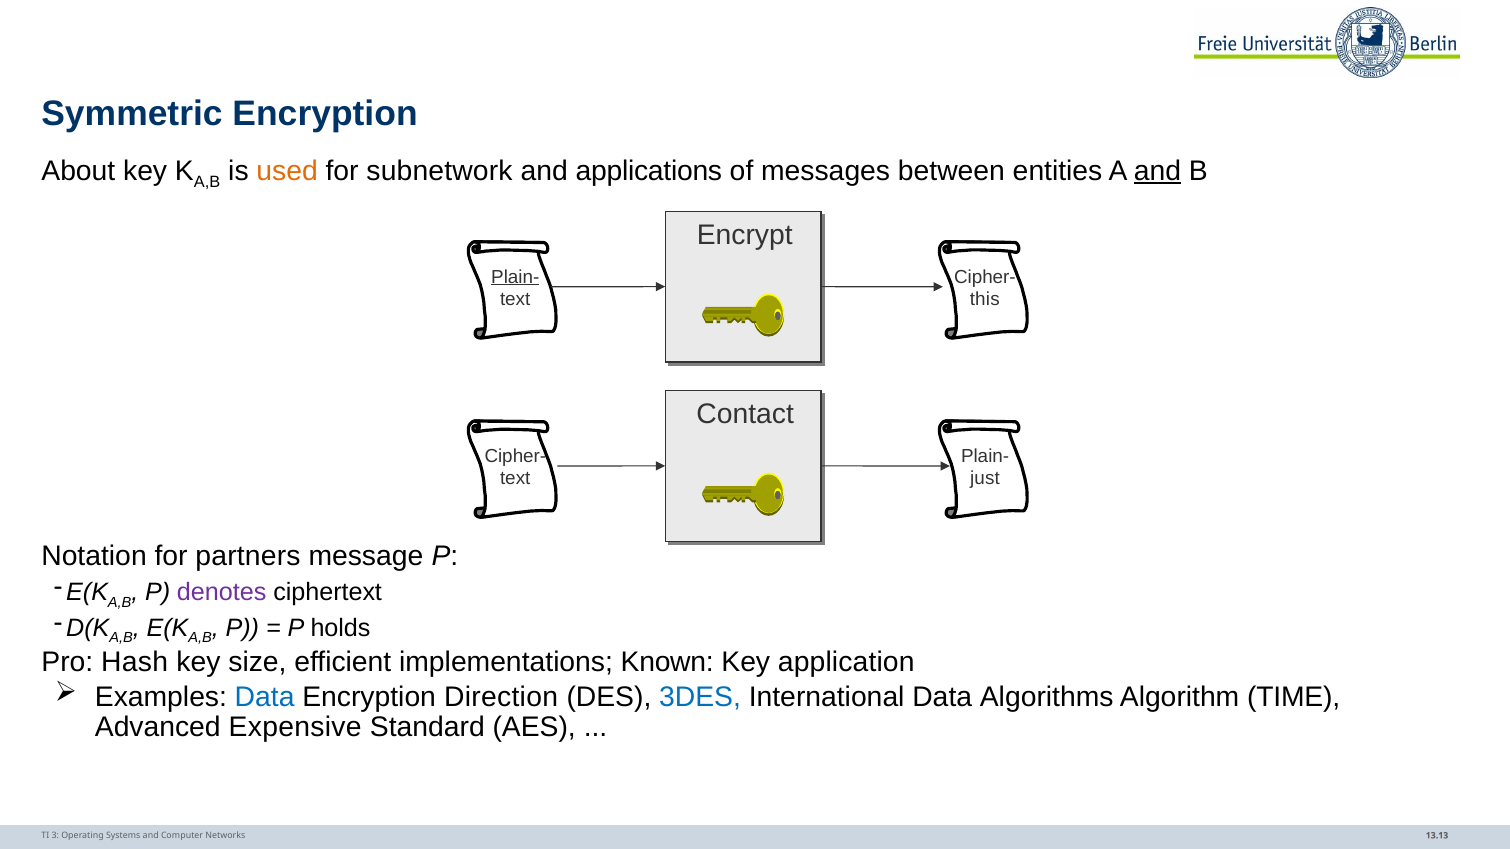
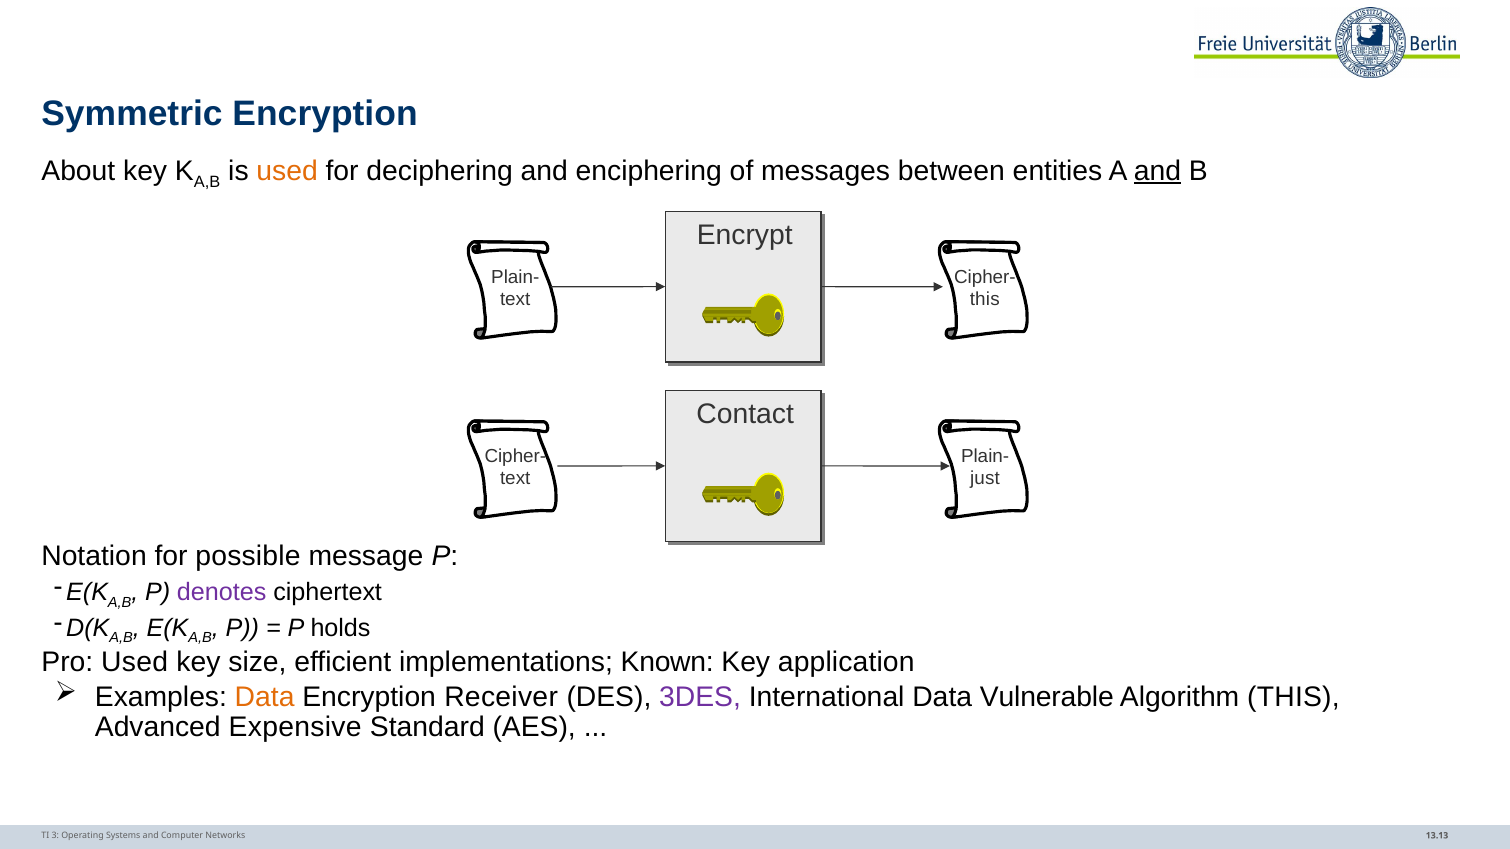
subnetwork: subnetwork -> deciphering
applications: applications -> enciphering
Plain- at (515, 277) underline: present -> none
partners: partners -> possible
Pro Hash: Hash -> Used
Data at (265, 697) colour: blue -> orange
Direction: Direction -> Receiver
3DES colour: blue -> purple
Algorithms: Algorithms -> Vulnerable
Algorithm TIME: TIME -> THIS
